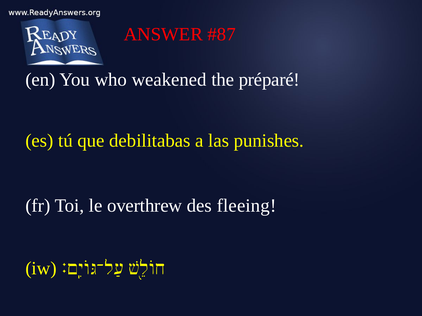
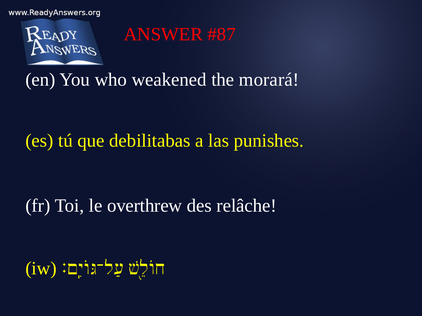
préparé: préparé -> morará
fleeing: fleeing -> relâche
